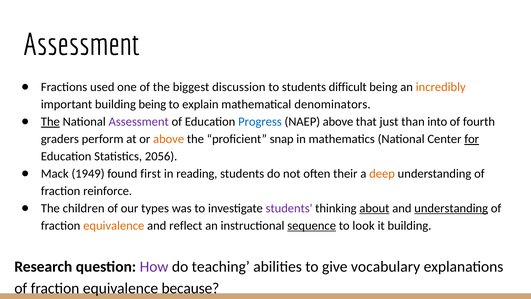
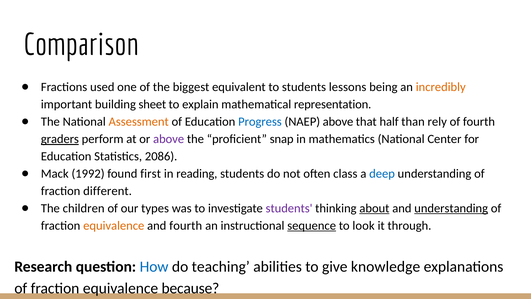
Assessment at (81, 45): Assessment -> Comparison
discussion: discussion -> equivalent
difficult: difficult -> lessons
building being: being -> sheet
denominators: denominators -> representation
The at (50, 122) underline: present -> none
Assessment at (139, 122) colour: purple -> orange
just: just -> half
into: into -> rely
graders underline: none -> present
above at (169, 139) colour: orange -> purple
for underline: present -> none
2056: 2056 -> 2086
1949: 1949 -> 1992
their: their -> class
deep colour: orange -> blue
reinforce: reinforce -> different
and reflect: reflect -> fourth
it building: building -> through
How colour: purple -> blue
vocabulary: vocabulary -> knowledge
